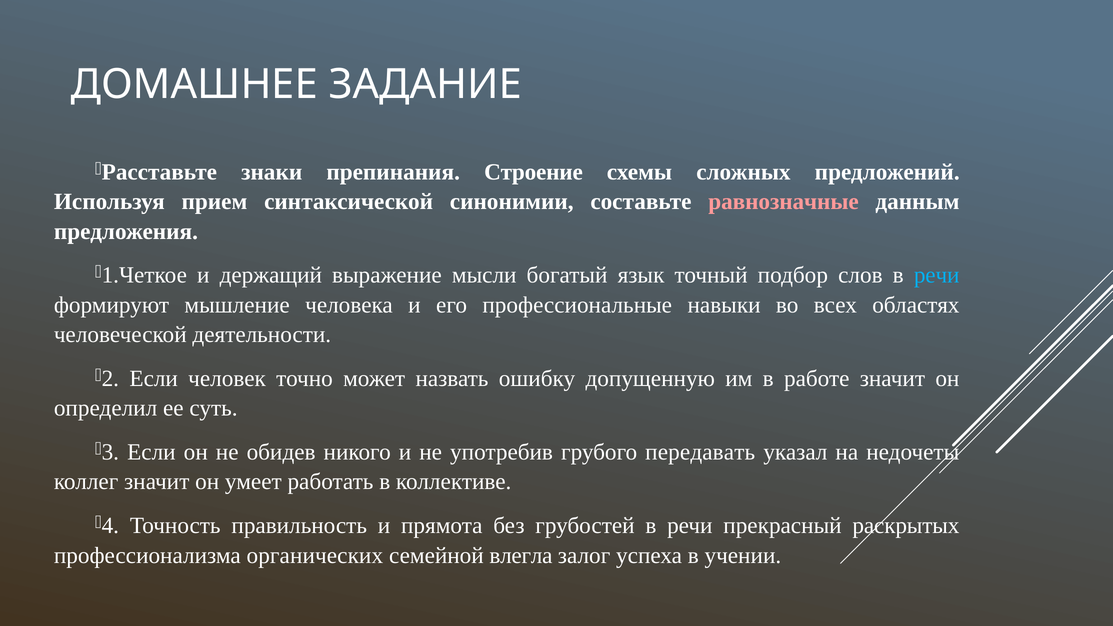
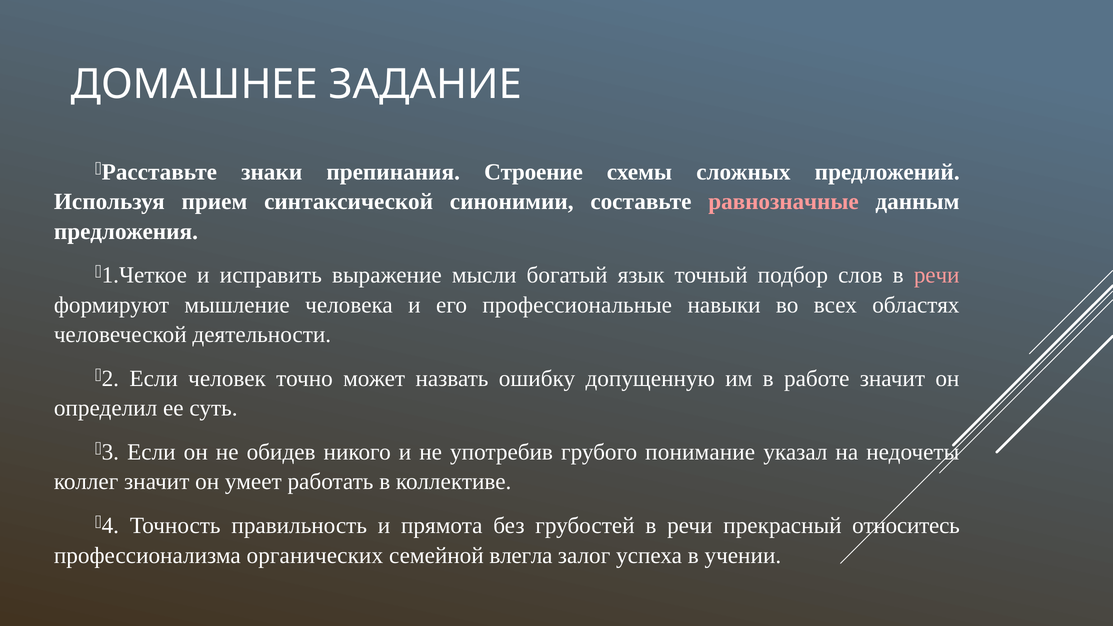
держащий: держащий -> исправить
речи at (937, 275) colour: light blue -> pink
передавать: передавать -> понимание
раскрытых: раскрытых -> относитесь
